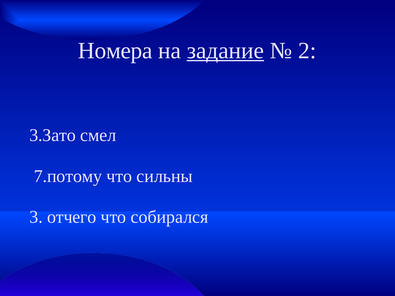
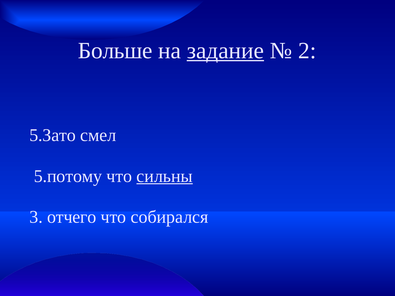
Номера: Номера -> Больше
3.Зато: 3.Зато -> 5.Зато
7.потому: 7.потому -> 5.потому
сильны underline: none -> present
